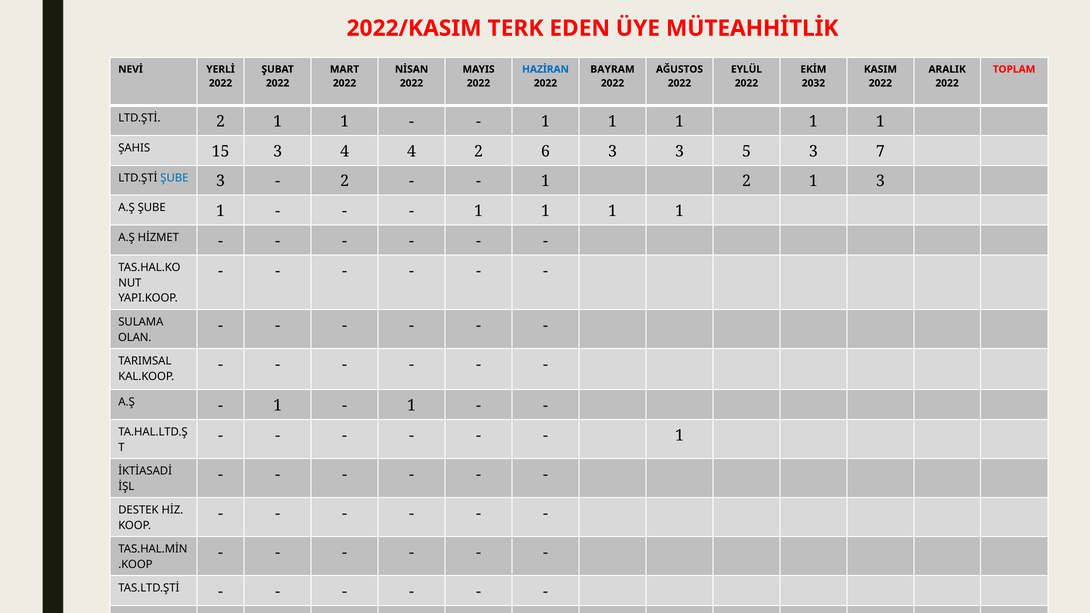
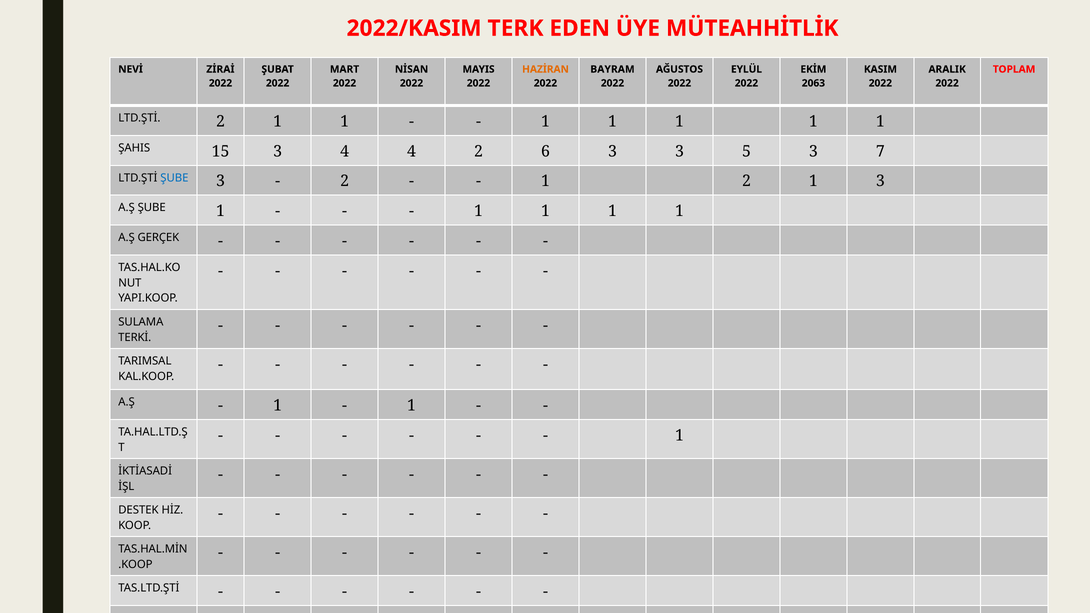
YERLİ: YERLİ -> ZİRAİ
HAZİRAN colour: blue -> orange
2032: 2032 -> 2063
HİZMET: HİZMET -> GERÇEK
OLAN: OLAN -> TERKİ
